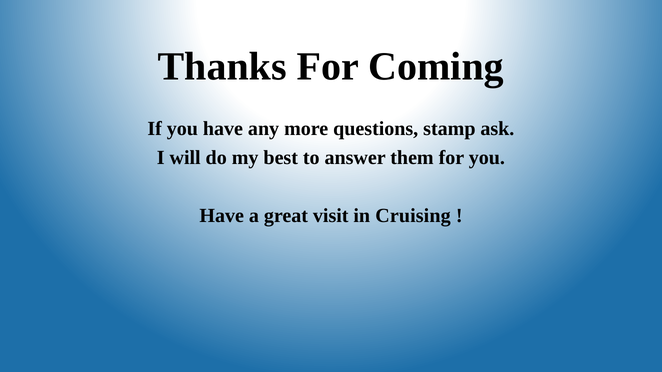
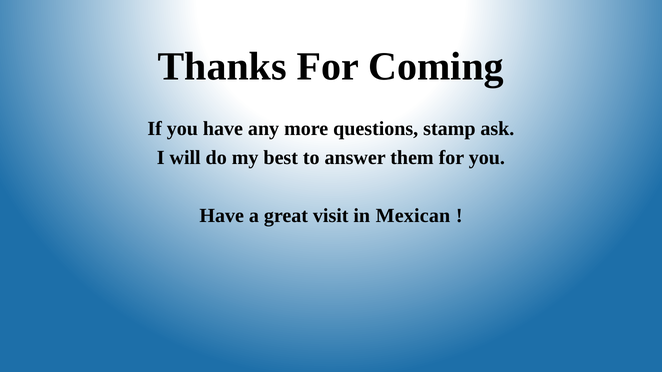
Cruising: Cruising -> Mexican
